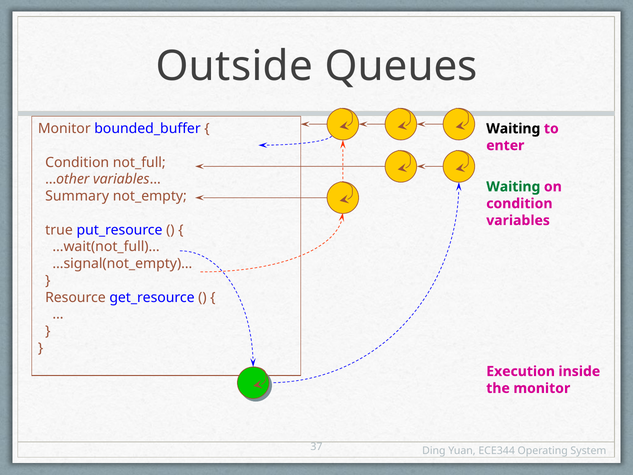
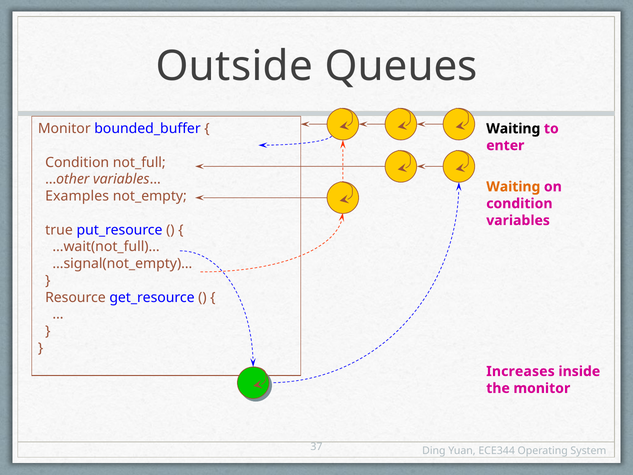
Waiting at (513, 187) colour: green -> orange
Summary: Summary -> Examples
Execution: Execution -> Increases
